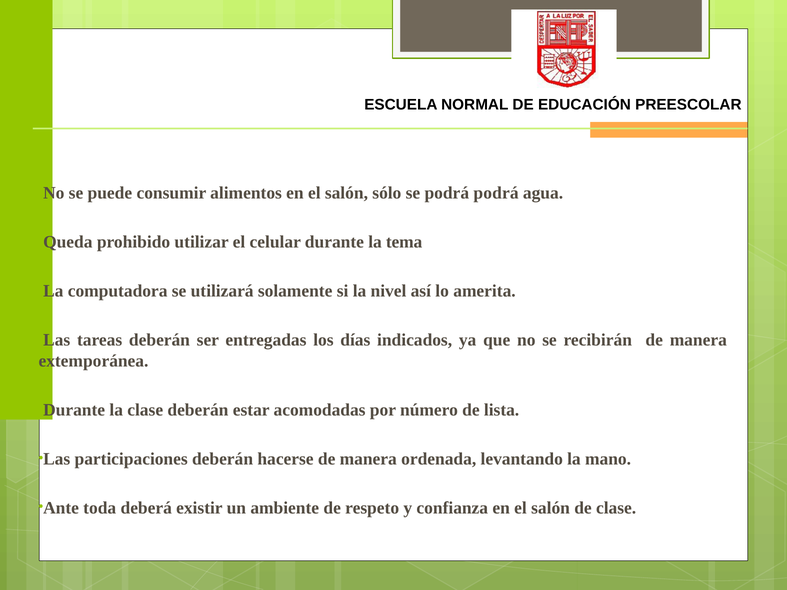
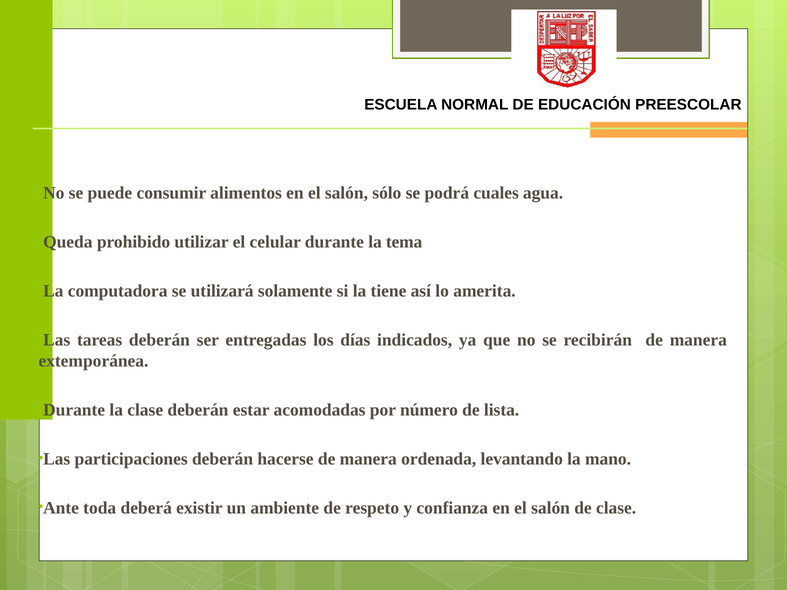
podrá podrá: podrá -> cuales
nivel: nivel -> tiene
